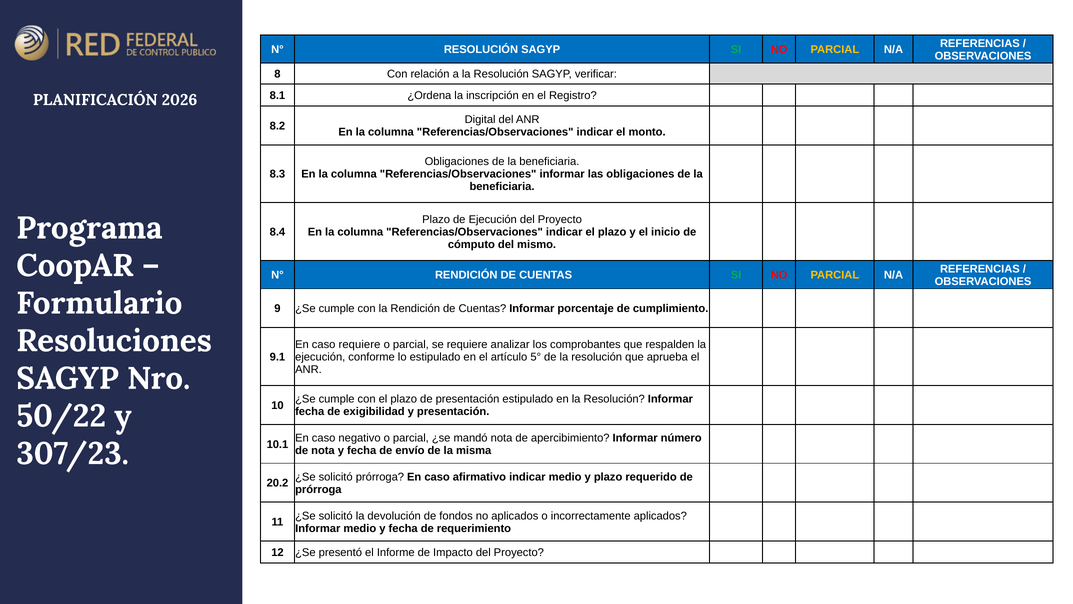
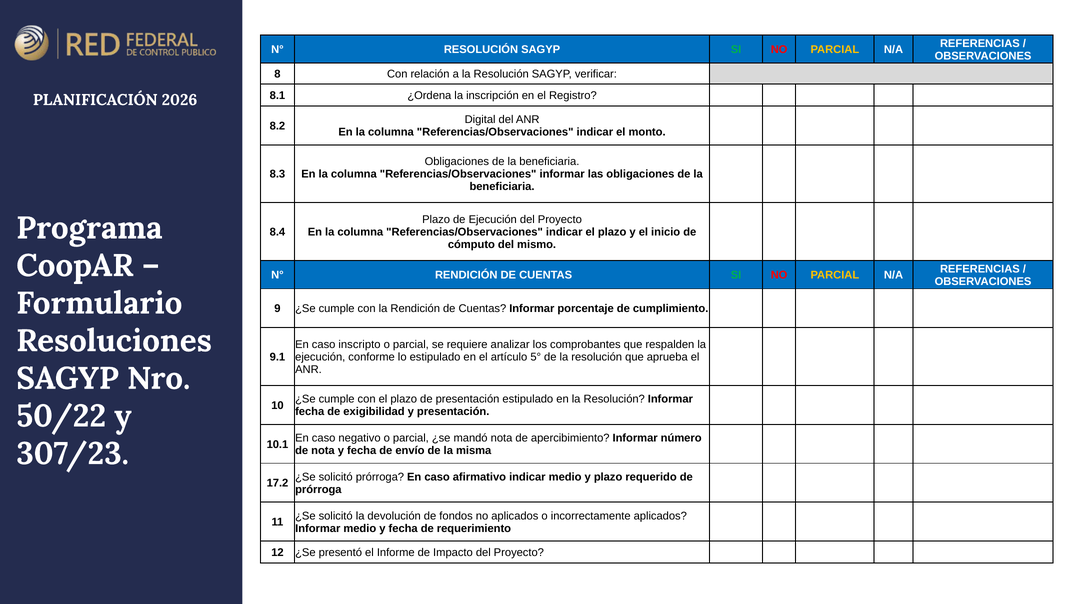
caso requiere: requiere -> inscripto
20.2: 20.2 -> 17.2
